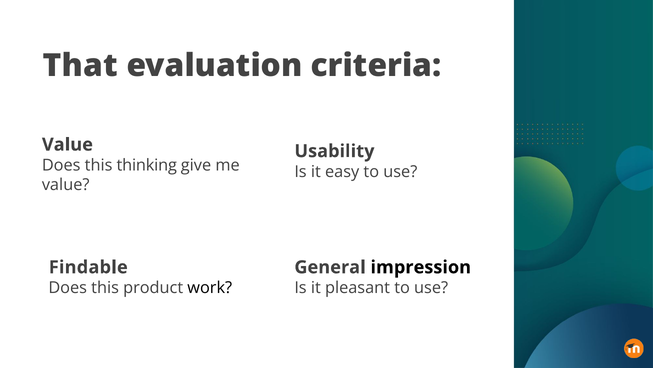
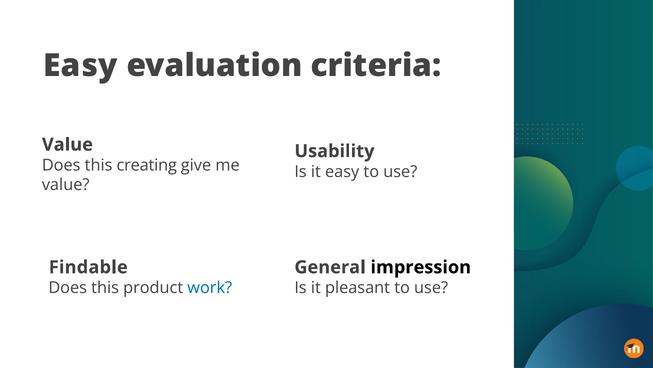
That at (80, 65): That -> Easy
thinking: thinking -> creating
work colour: black -> blue
